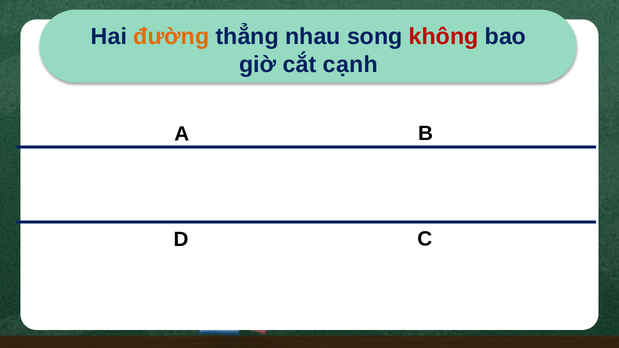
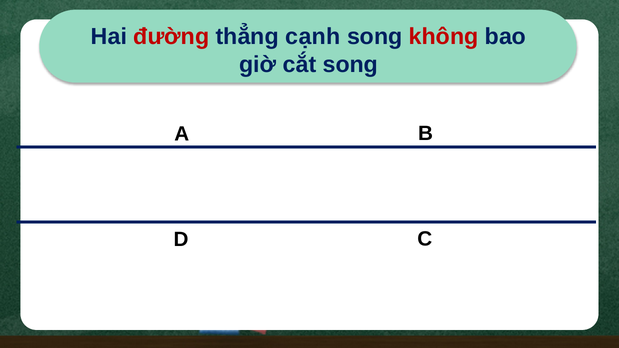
đường colour: orange -> red
nhau: nhau -> cạnh
cắt cạnh: cạnh -> song
